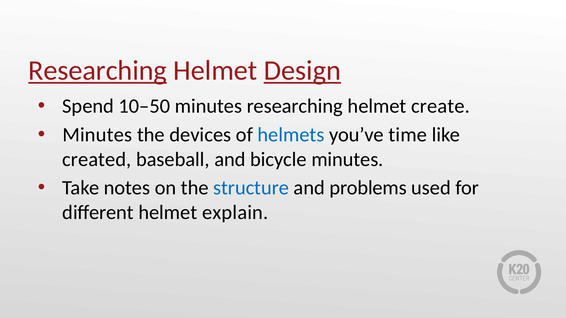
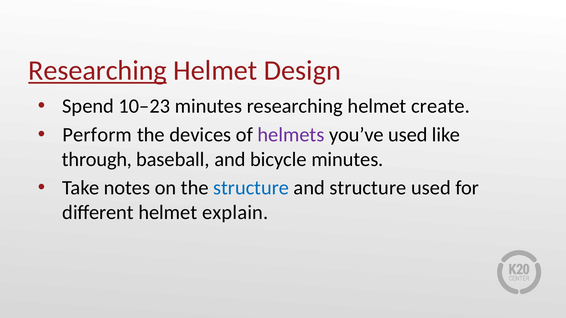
Design underline: present -> none
10–50: 10–50 -> 10–23
Minutes at (97, 135): Minutes -> Perform
helmets colour: blue -> purple
you’ve time: time -> used
created: created -> through
and problems: problems -> structure
